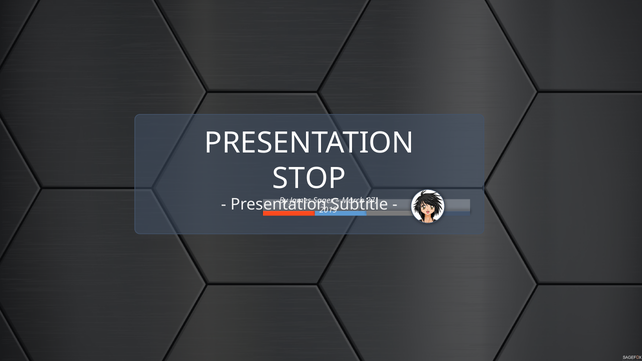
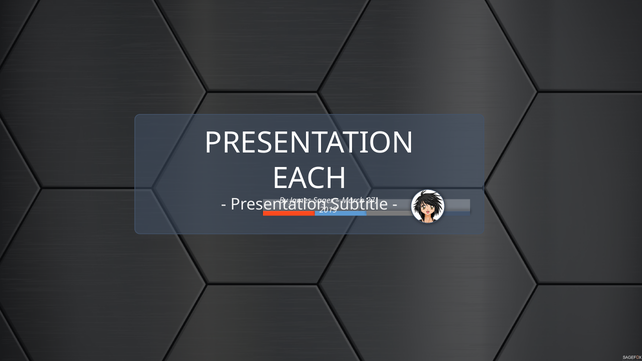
STOP: STOP -> EACH
